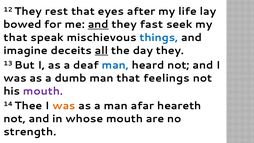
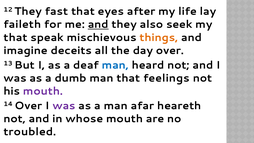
rest: rest -> fast
bowed: bowed -> faileth
fast: fast -> also
things colour: blue -> orange
all underline: present -> none
day they: they -> over
14 Thee: Thee -> Over
was at (64, 106) colour: orange -> purple
strength: strength -> troubled
